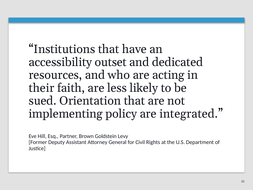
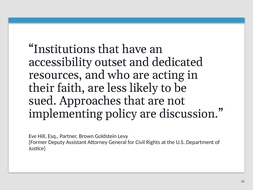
Orientation: Orientation -> Approaches
integrated: integrated -> discussion
